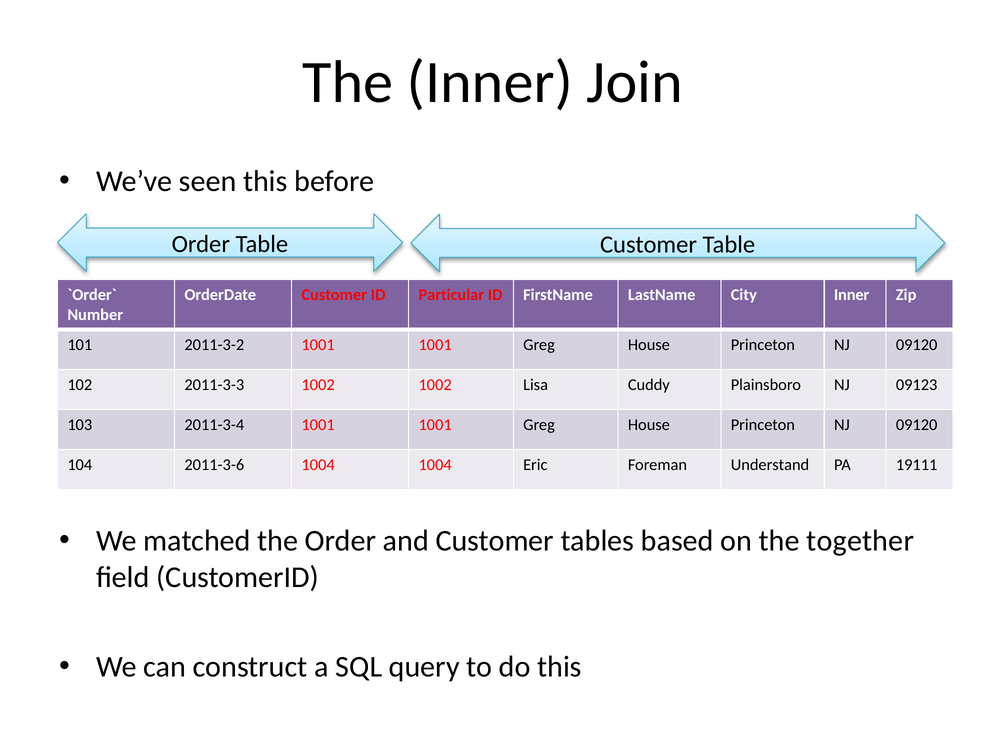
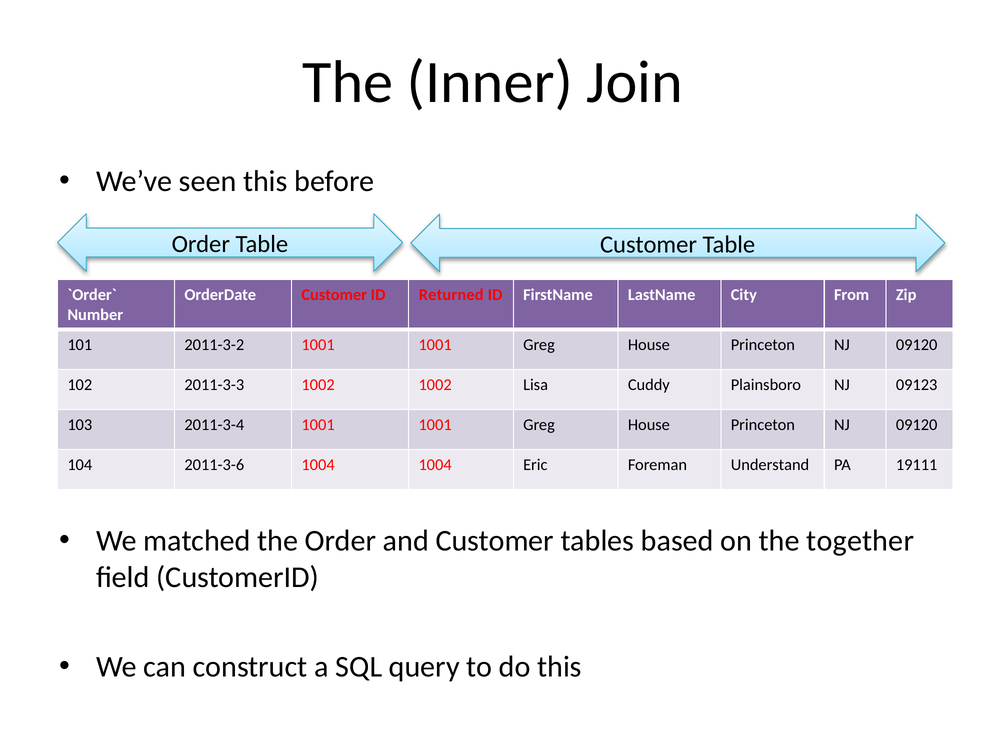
Particular: Particular -> Returned
City Inner: Inner -> From
